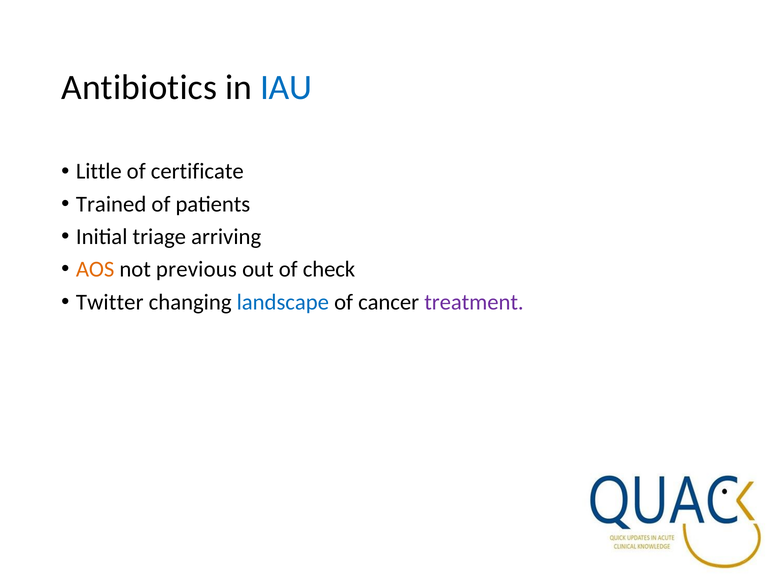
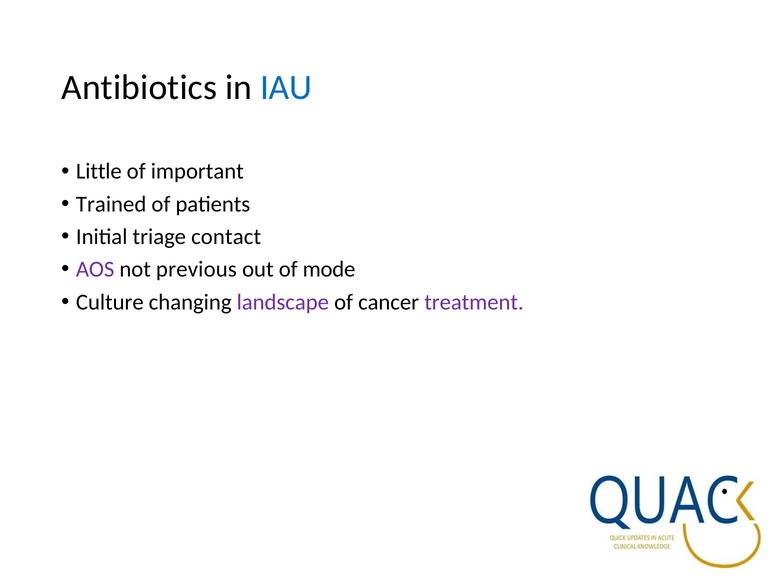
certificate: certificate -> important
arriving: arriving -> contact
AOS colour: orange -> purple
check: check -> mode
Twitter: Twitter -> Culture
landscape colour: blue -> purple
